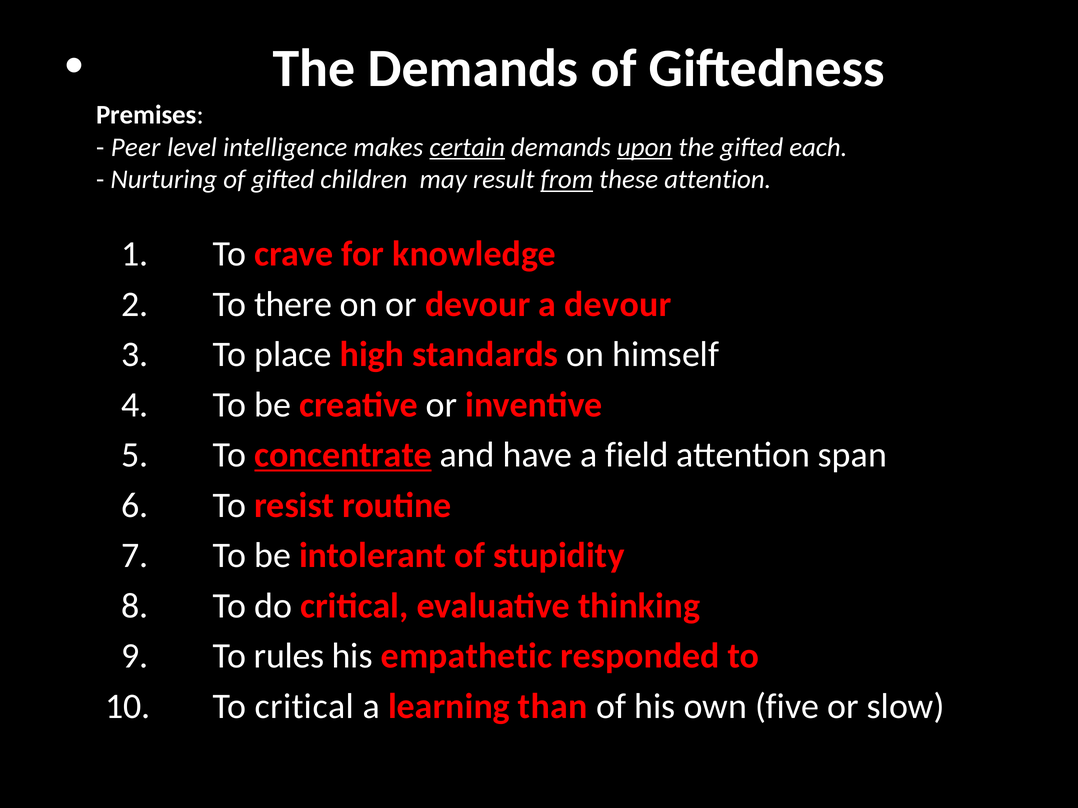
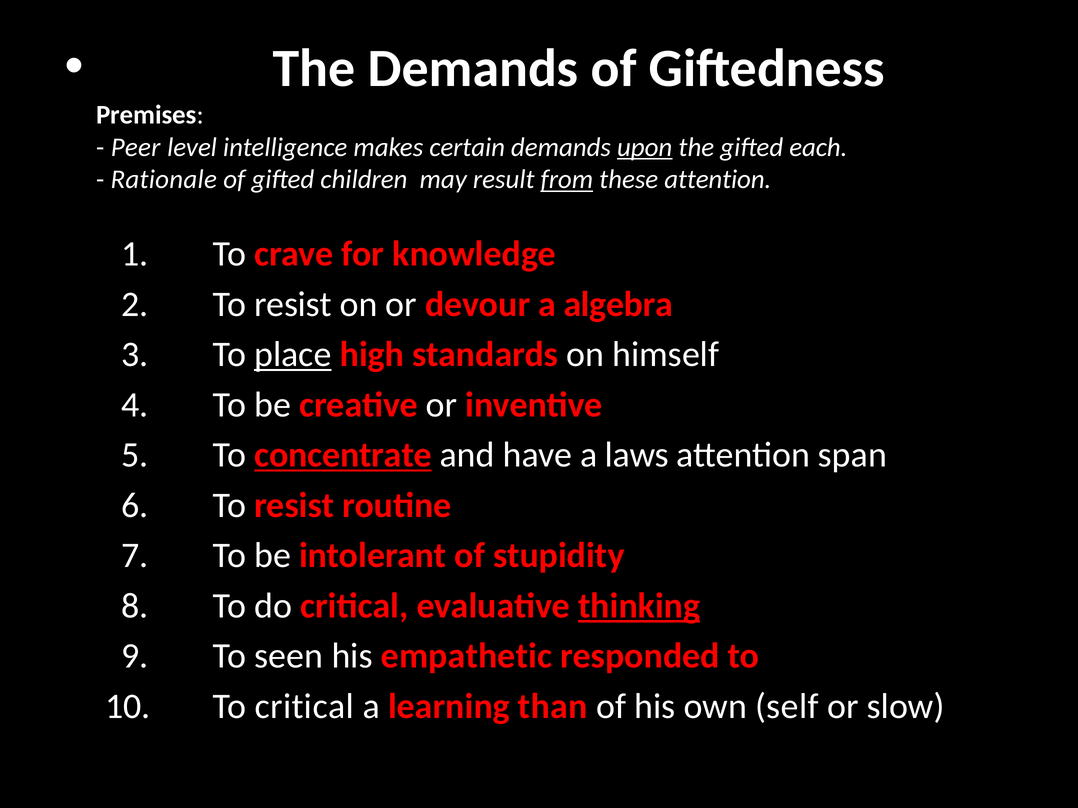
certain underline: present -> none
Nurturing: Nurturing -> Rationale
2 To there: there -> resist
a devour: devour -> algebra
place underline: none -> present
field: field -> laws
thinking underline: none -> present
rules: rules -> seen
five: five -> self
